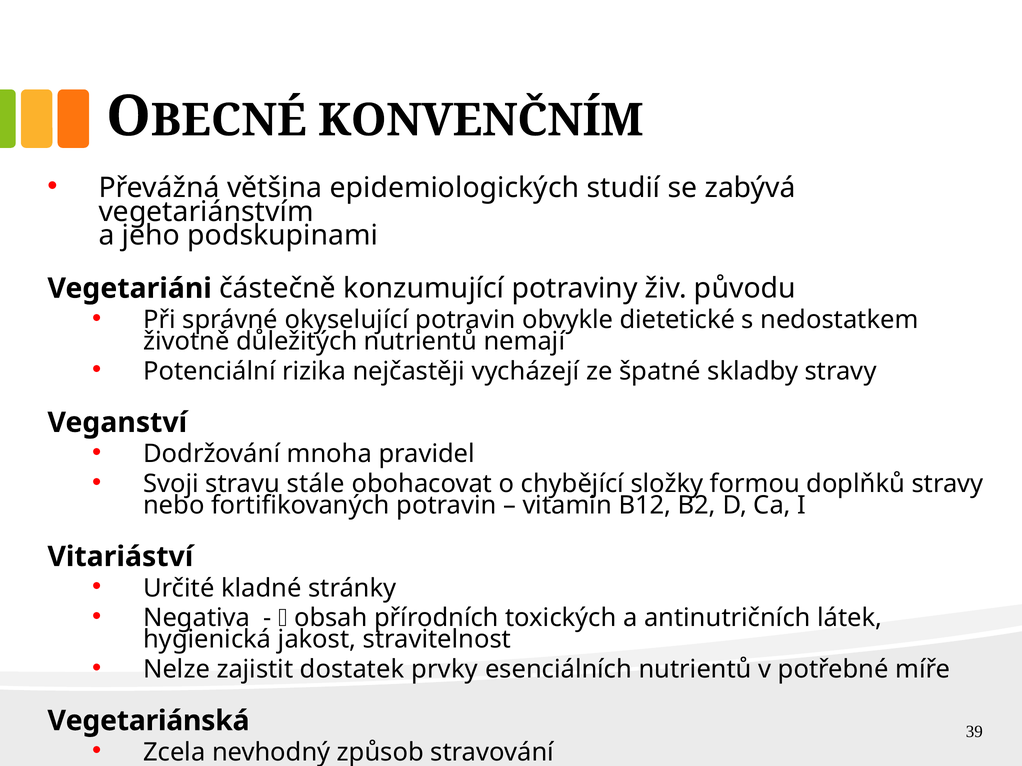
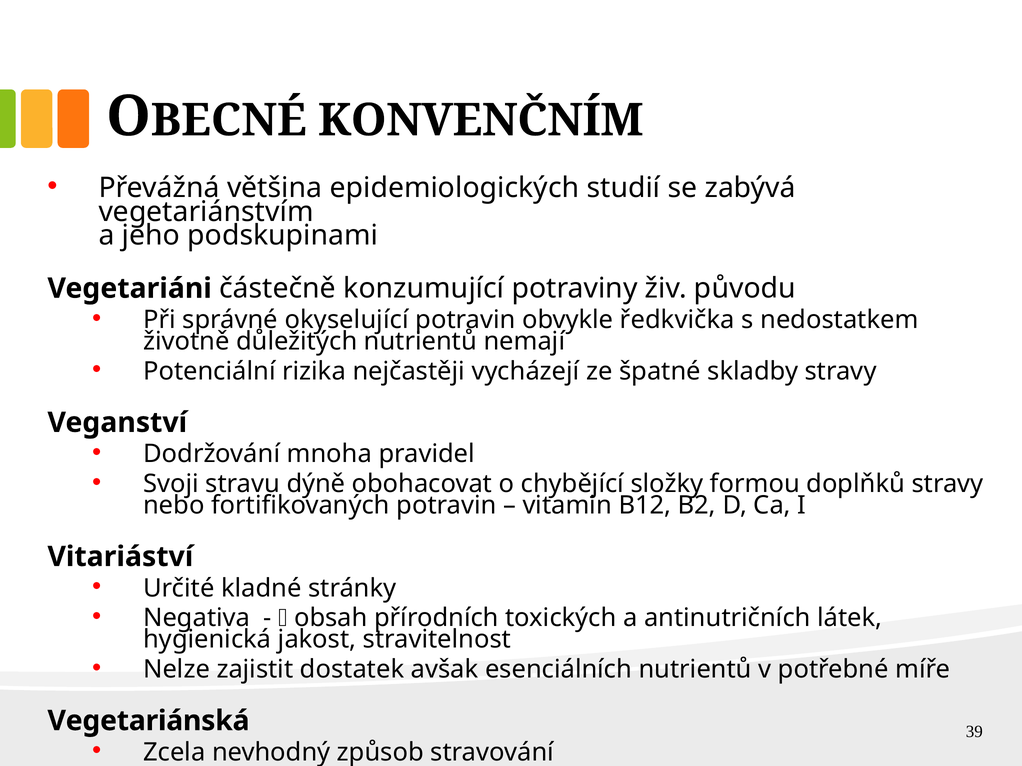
dietetické: dietetické -> ředkvička
stále: stále -> dýně
prvky: prvky -> avšak
